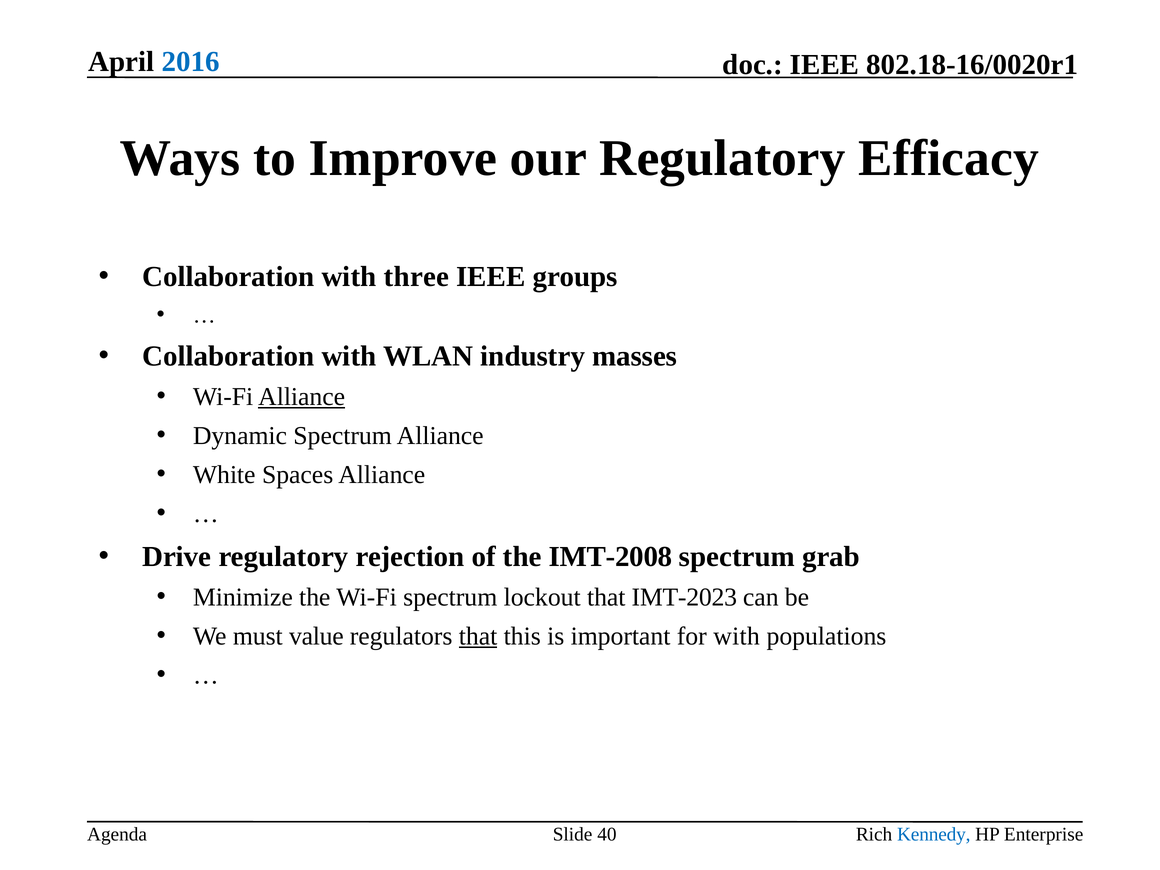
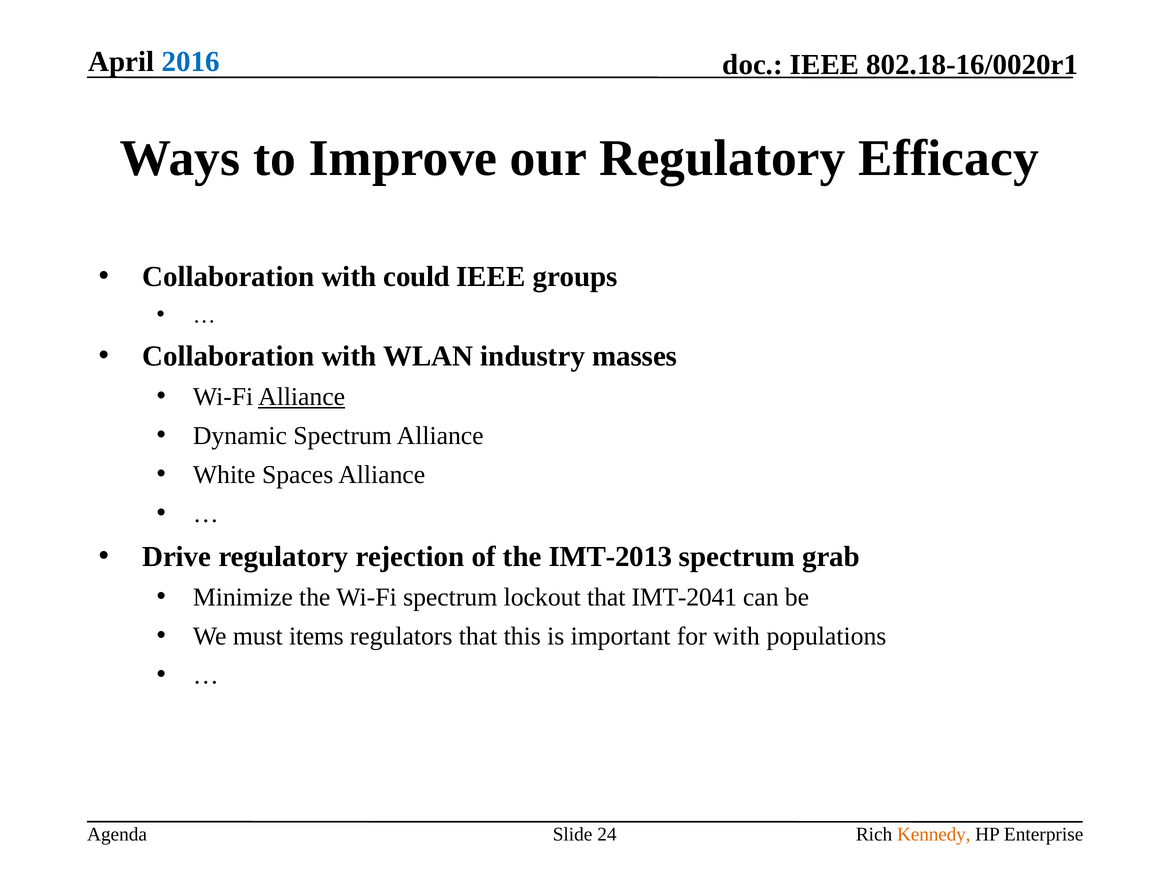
three: three -> could
IMT-2008: IMT-2008 -> IMT-2013
IMT-2023: IMT-2023 -> IMT-2041
value: value -> items
that at (478, 636) underline: present -> none
40: 40 -> 24
Kennedy colour: blue -> orange
